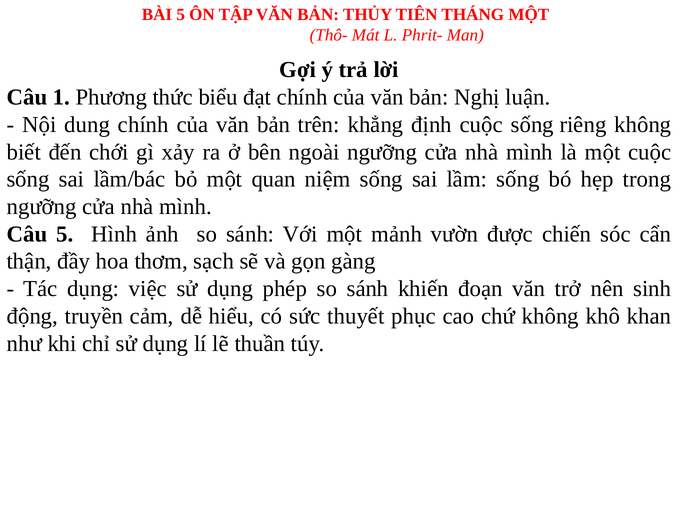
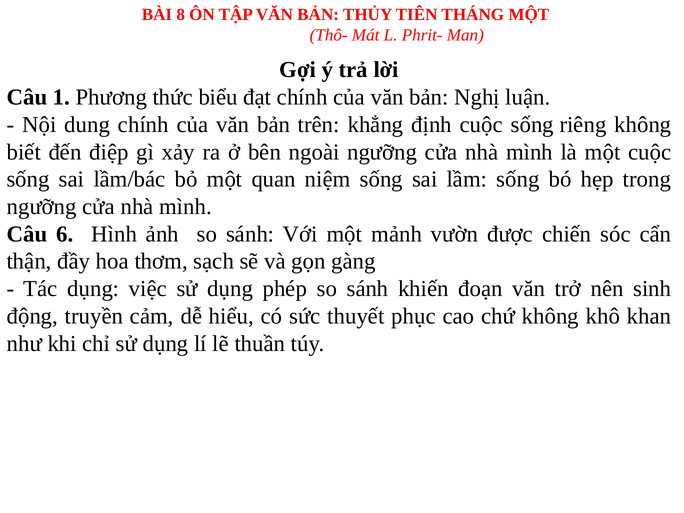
BÀI 5: 5 -> 8
chới: chới -> điệp
Câu 5: 5 -> 6
